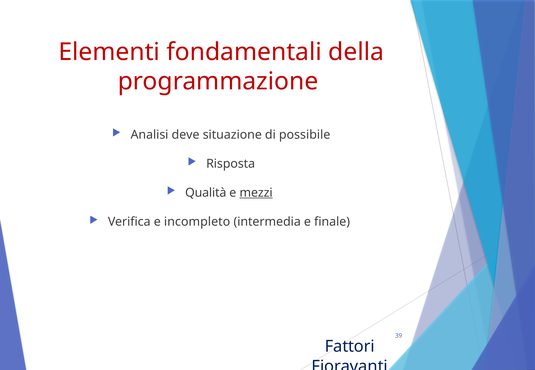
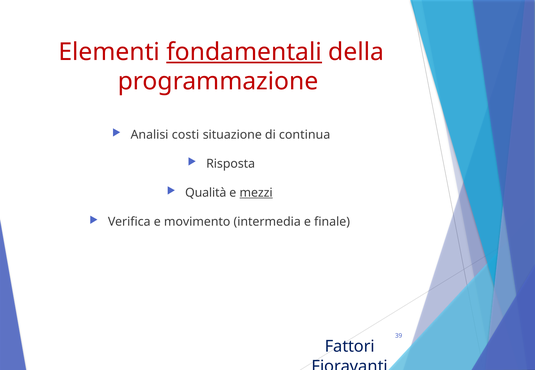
fondamentali underline: none -> present
deve: deve -> costi
possibile: possibile -> continua
incompleto: incompleto -> movimento
